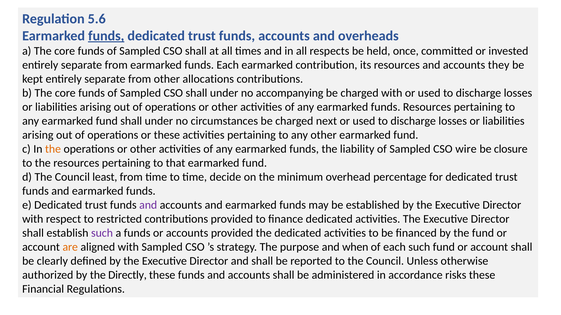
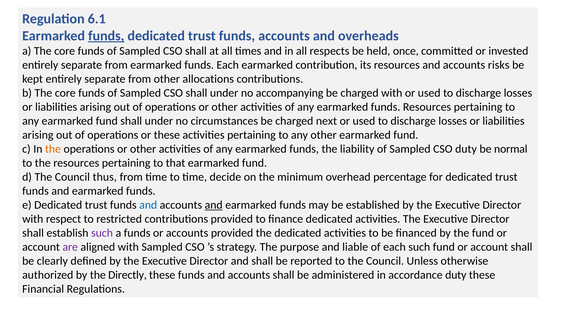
5.6: 5.6 -> 6.1
they: they -> risks
CSO wire: wire -> duty
closure: closure -> normal
least: least -> thus
and at (148, 205) colour: purple -> blue
and at (214, 205) underline: none -> present
are colour: orange -> purple
when: when -> liable
accordance risks: risks -> duty
